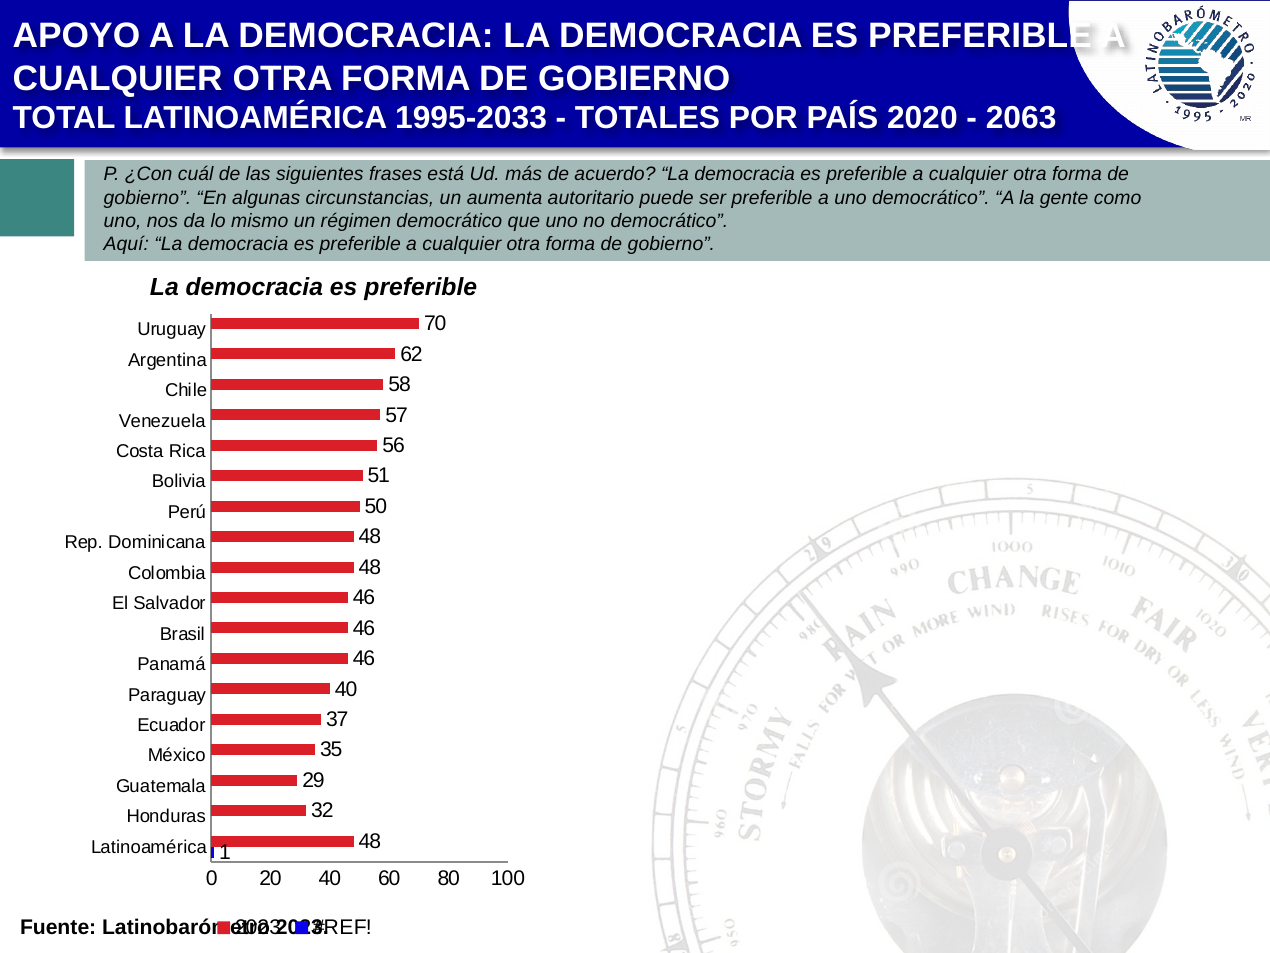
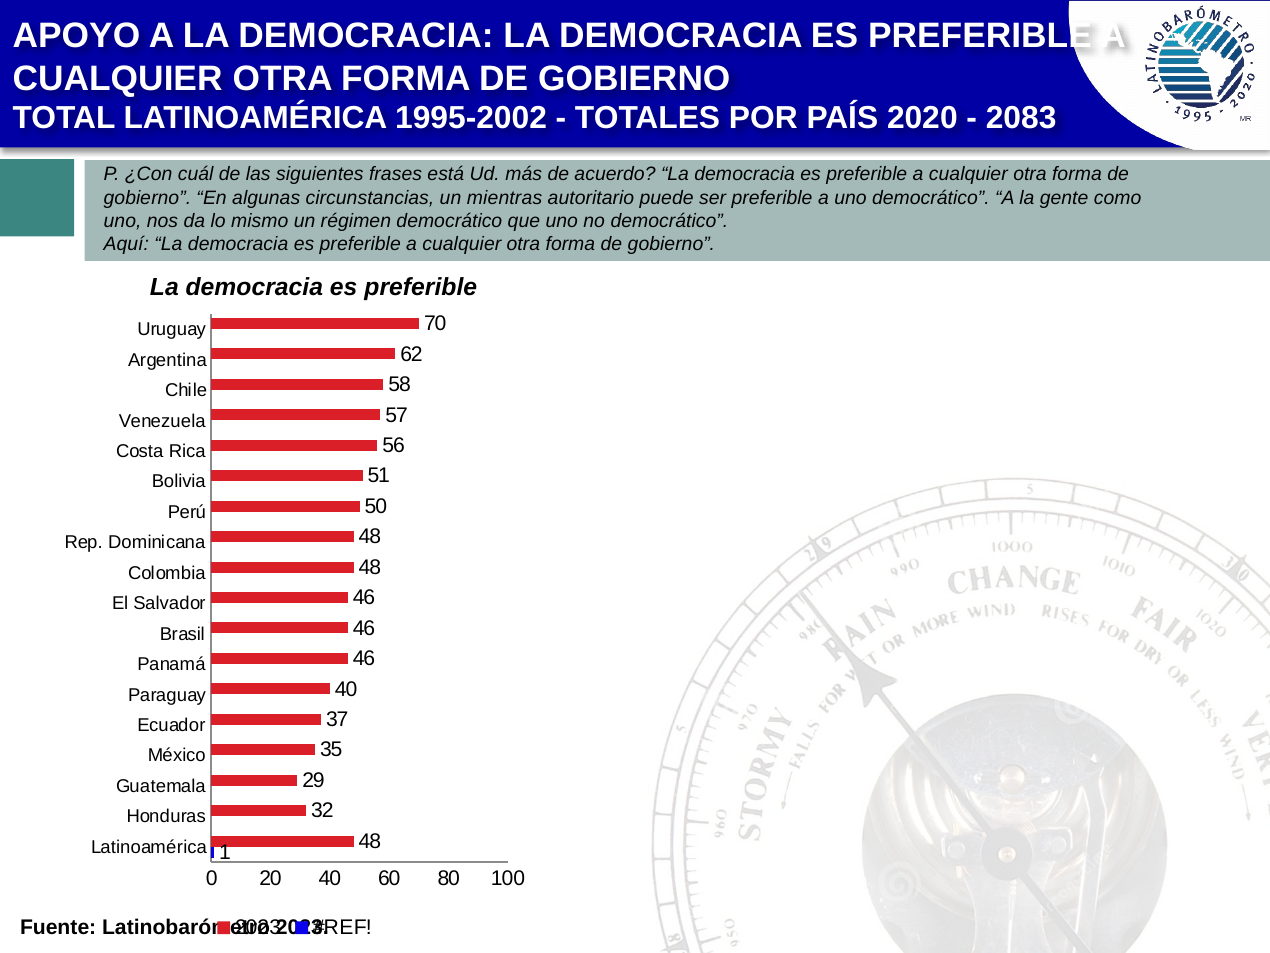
1995-2033: 1995-2033 -> 1995-2002
2063: 2063 -> 2083
aumenta: aumenta -> mientras
